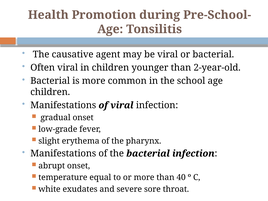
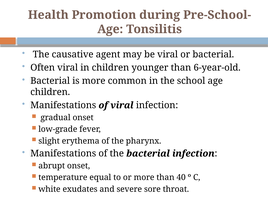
2-year-old: 2-year-old -> 6-year-old
